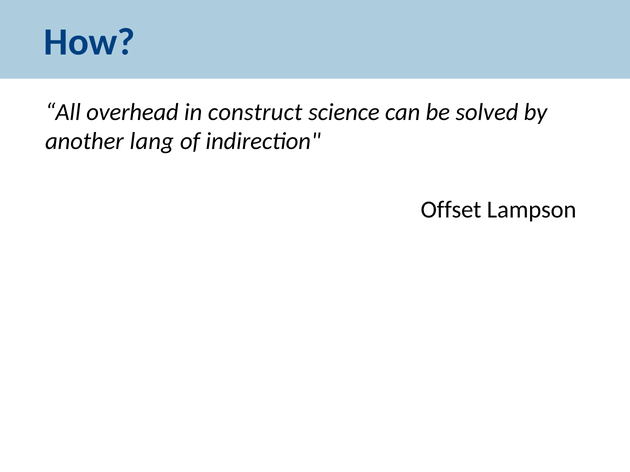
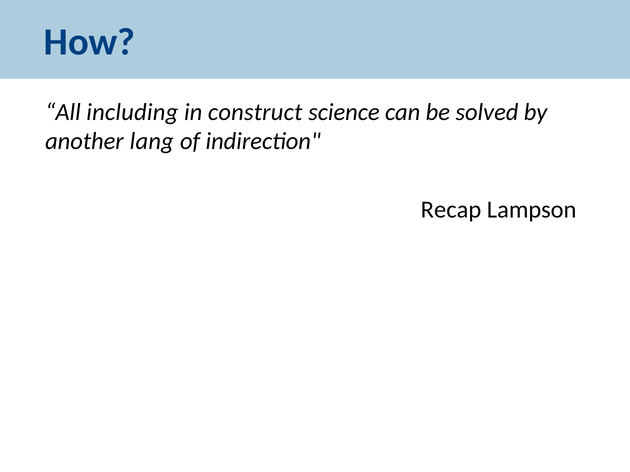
overhead: overhead -> including
Offset: Offset -> Recap
